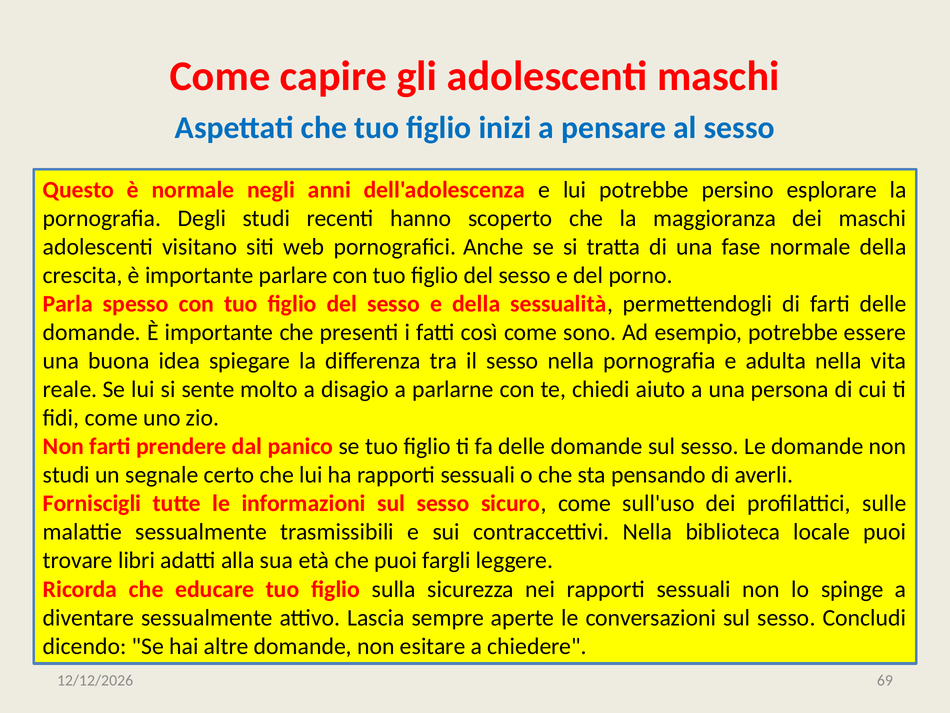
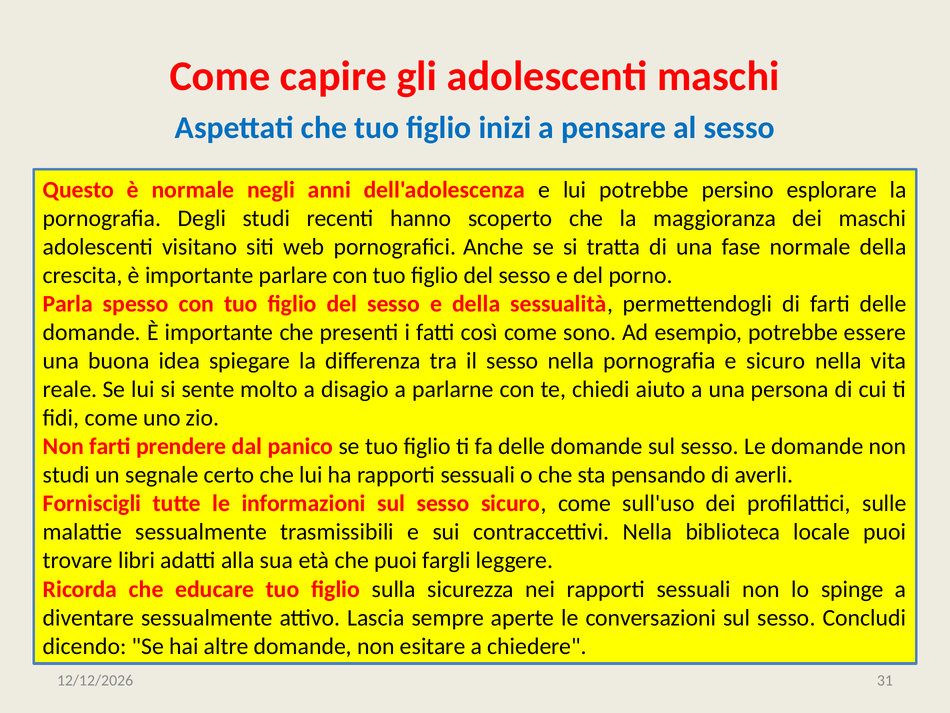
e adulta: adulta -> sicuro
69: 69 -> 31
